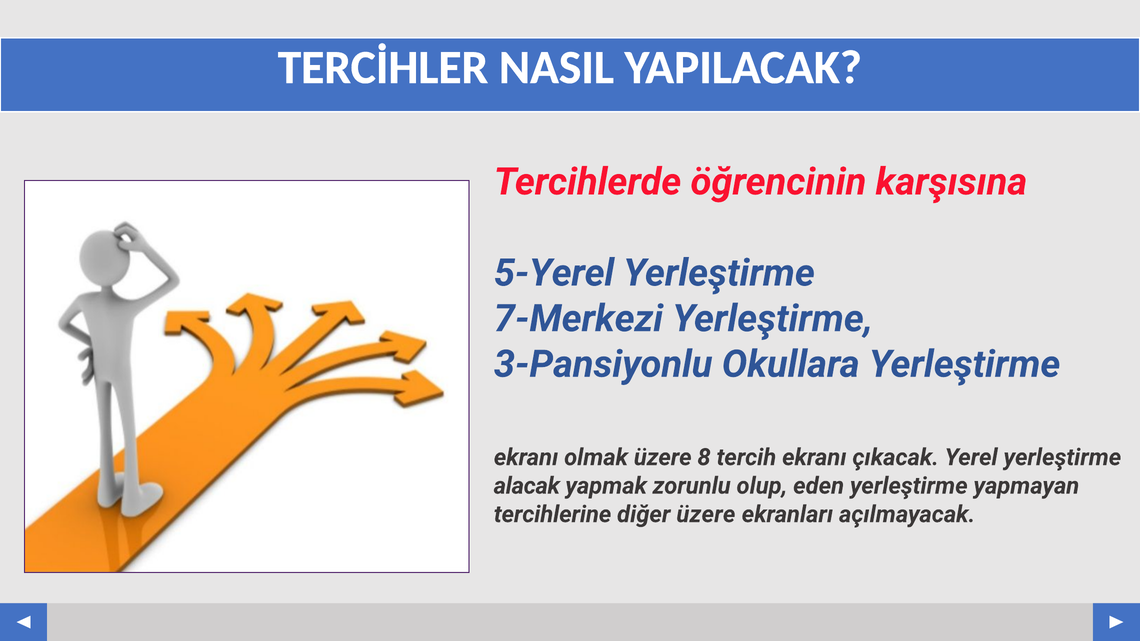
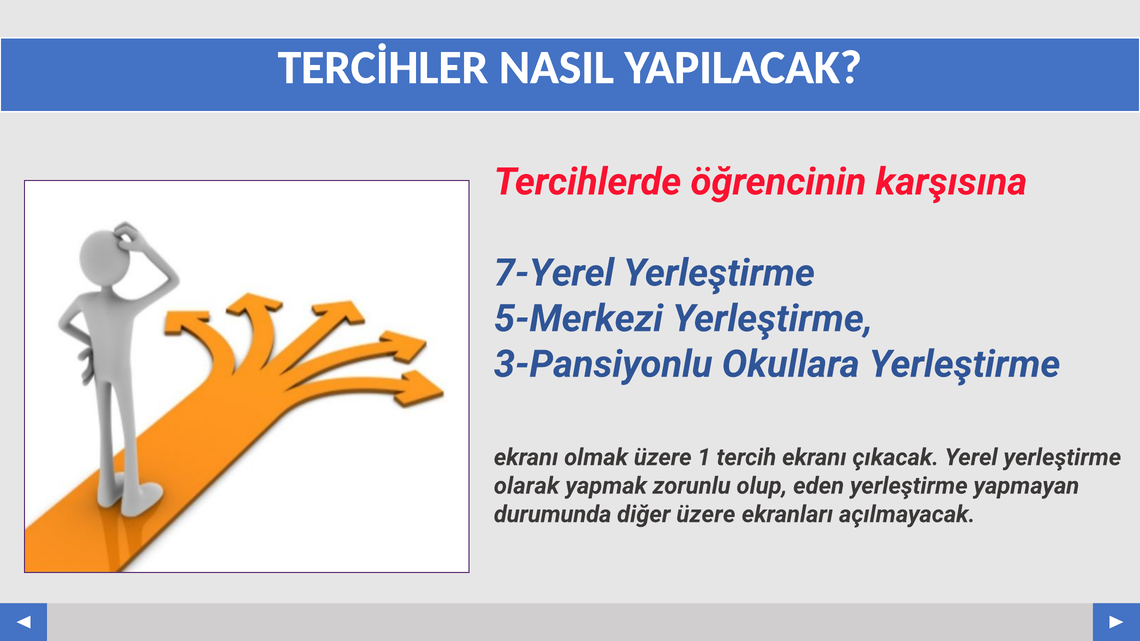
5-Yerel: 5-Yerel -> 7-Yerel
7-Merkezi: 7-Merkezi -> 5-Merkezi
8: 8 -> 1
alacak: alacak -> olarak
tercihlerine: tercihlerine -> durumunda
